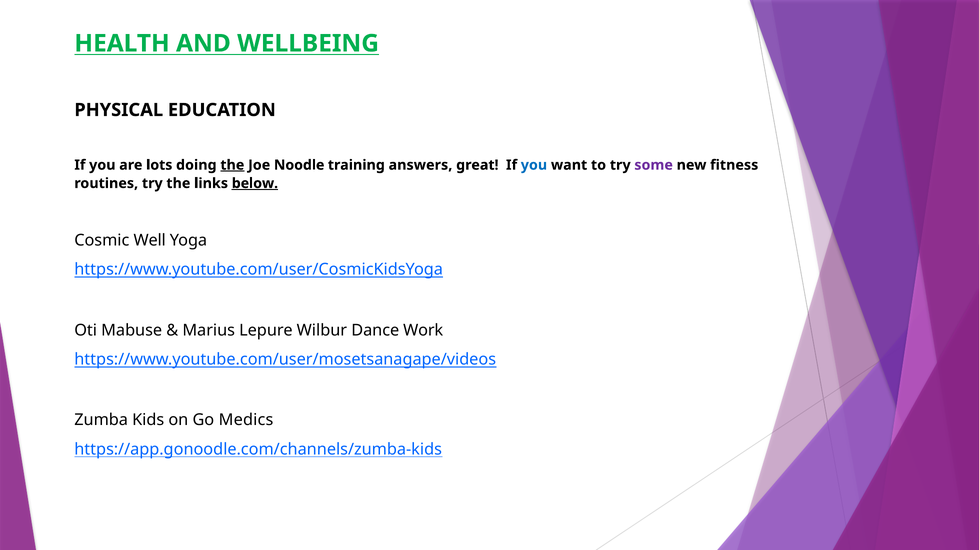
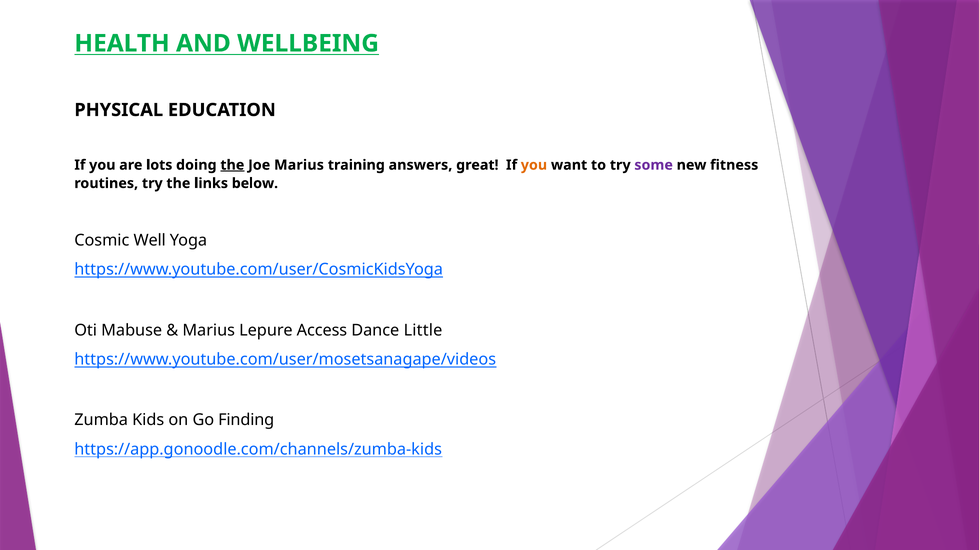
Joe Noodle: Noodle -> Marius
you at (534, 165) colour: blue -> orange
below underline: present -> none
Wilbur: Wilbur -> Access
Work: Work -> Little
Medics: Medics -> Finding
